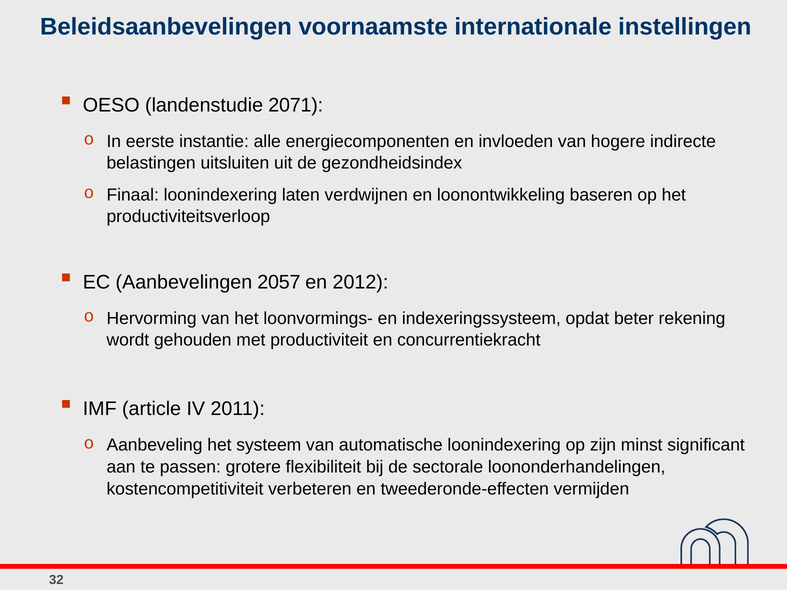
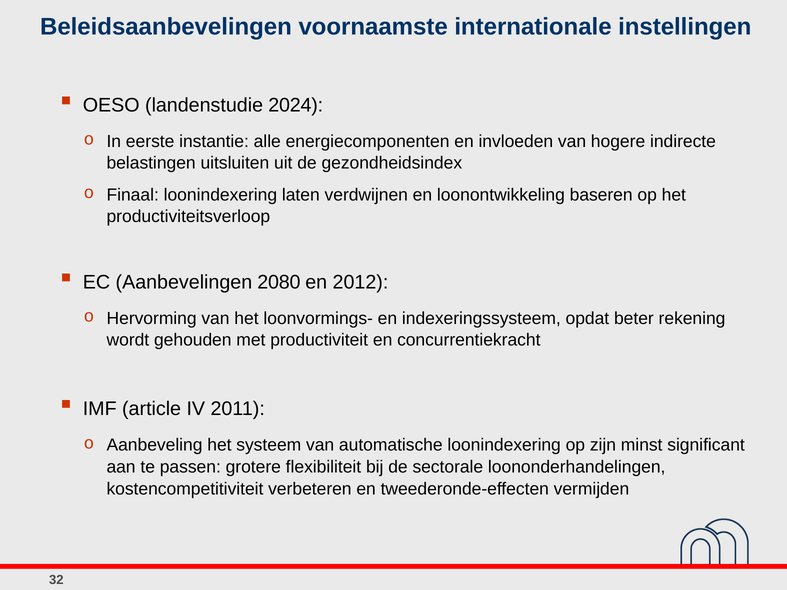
2071: 2071 -> 2024
2057: 2057 -> 2080
